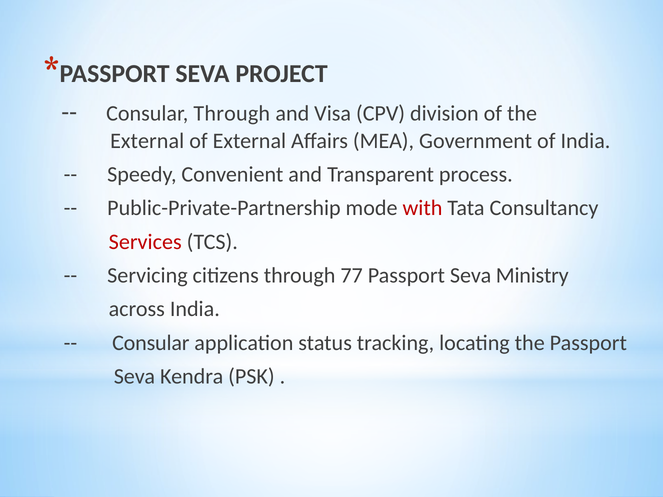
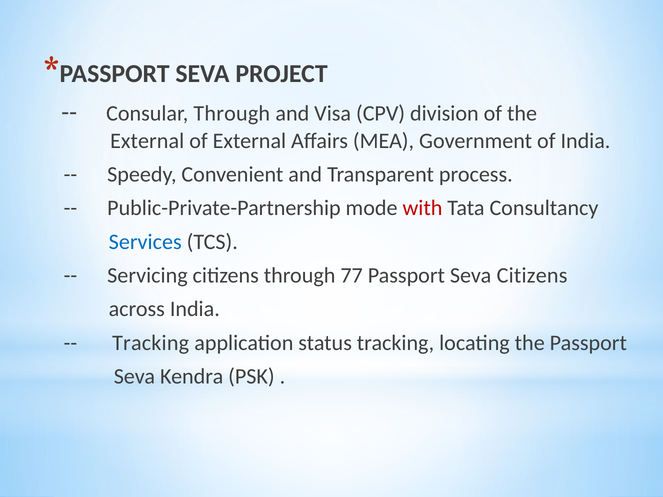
Services colour: red -> blue
Seva Ministry: Ministry -> Citizens
Consular at (151, 343): Consular -> Tracking
